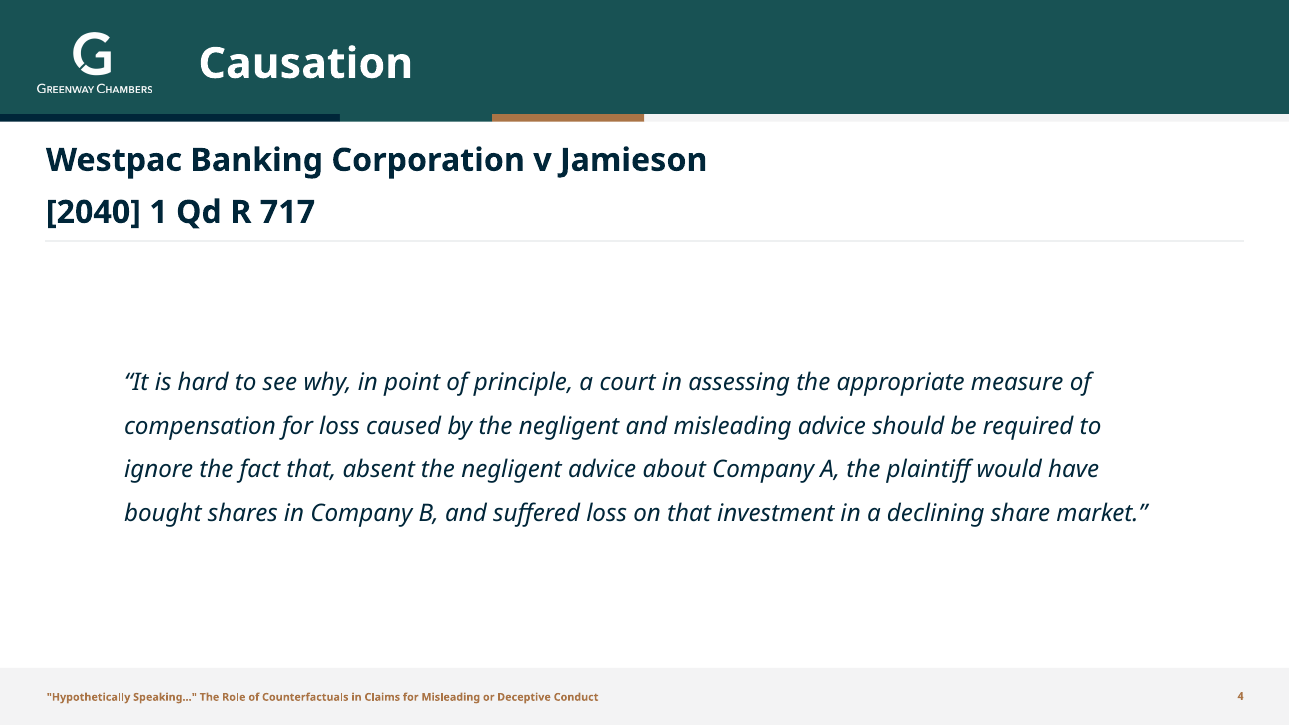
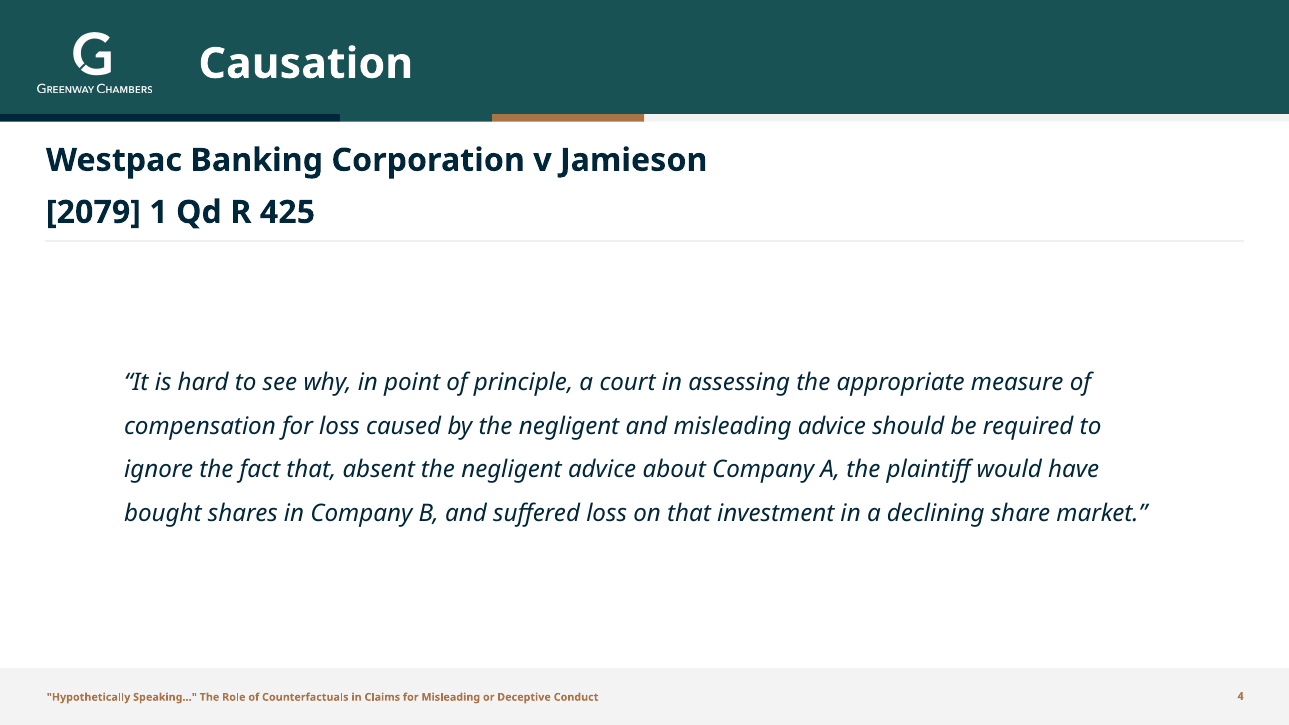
2040: 2040 -> 2079
717: 717 -> 425
